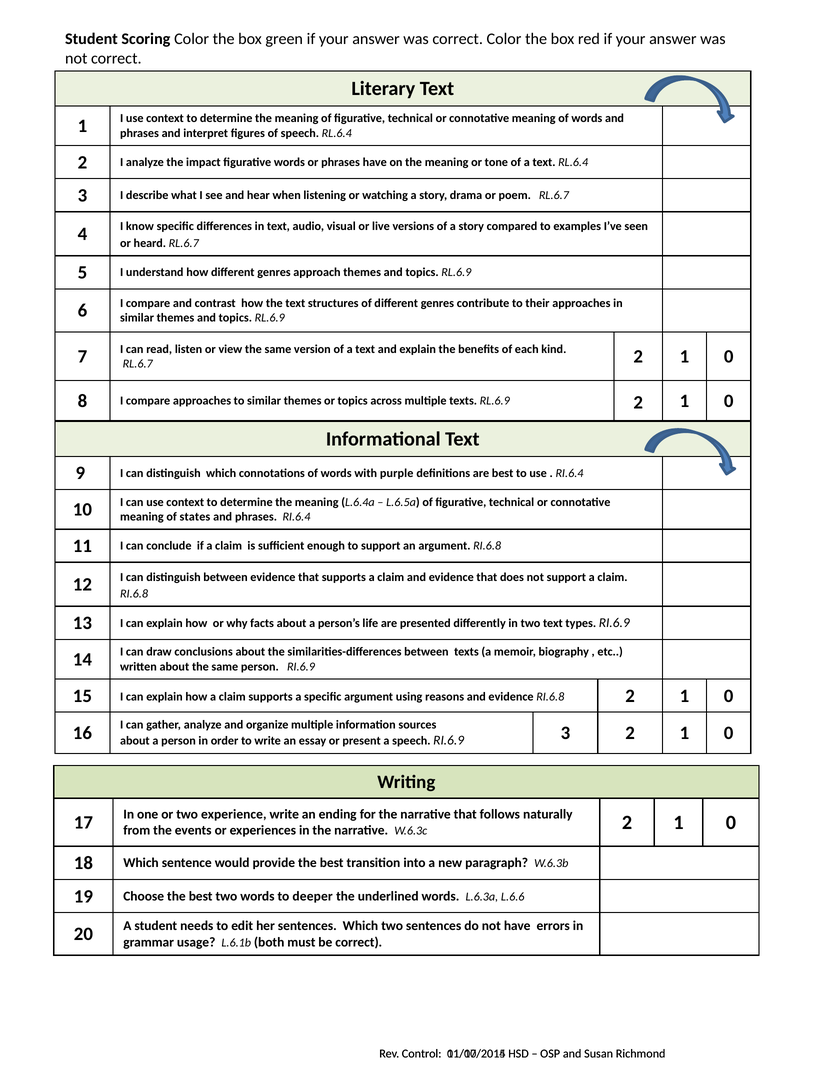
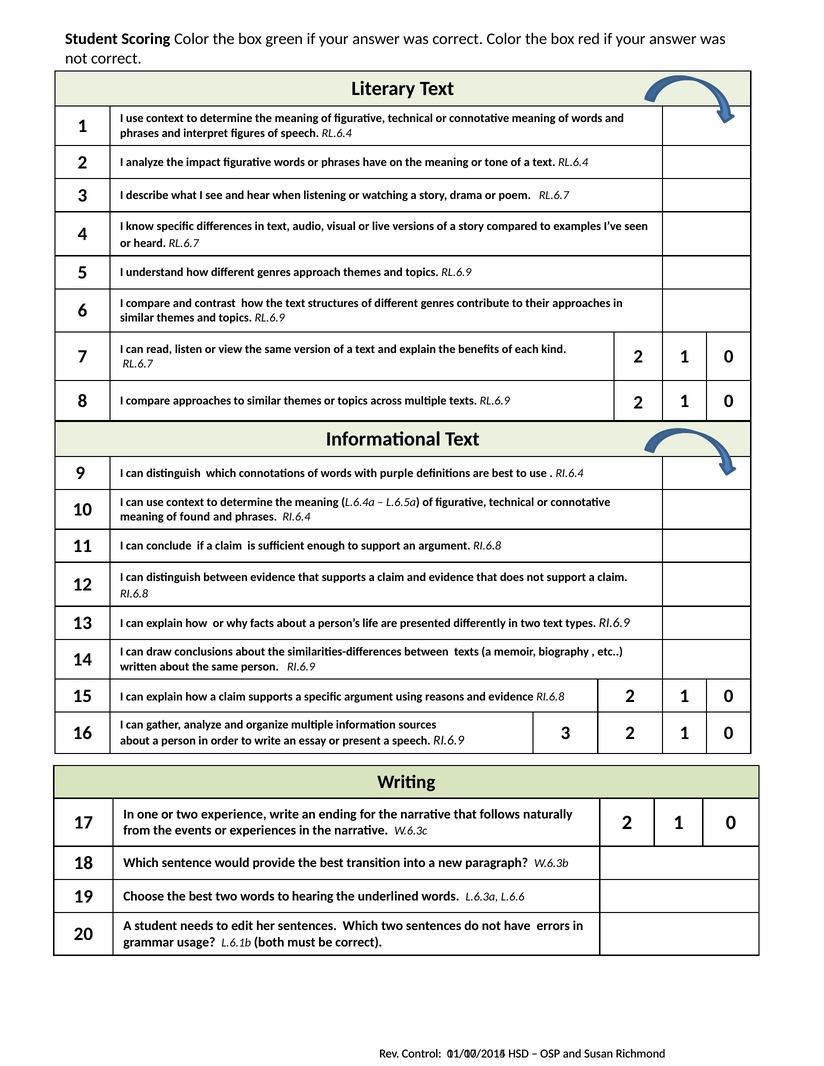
states: states -> found
deeper: deeper -> hearing
